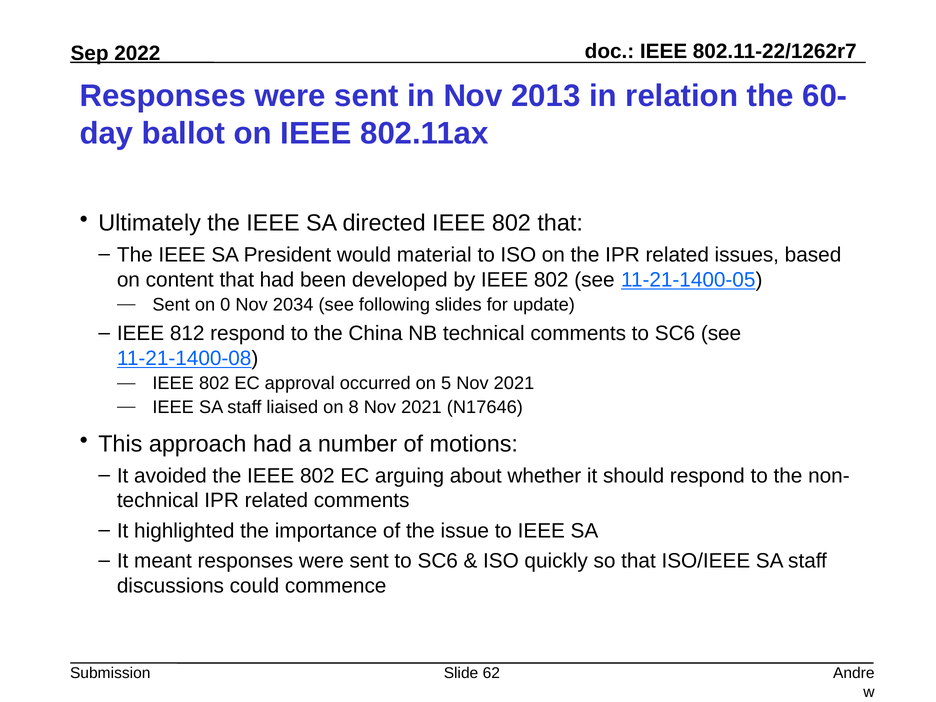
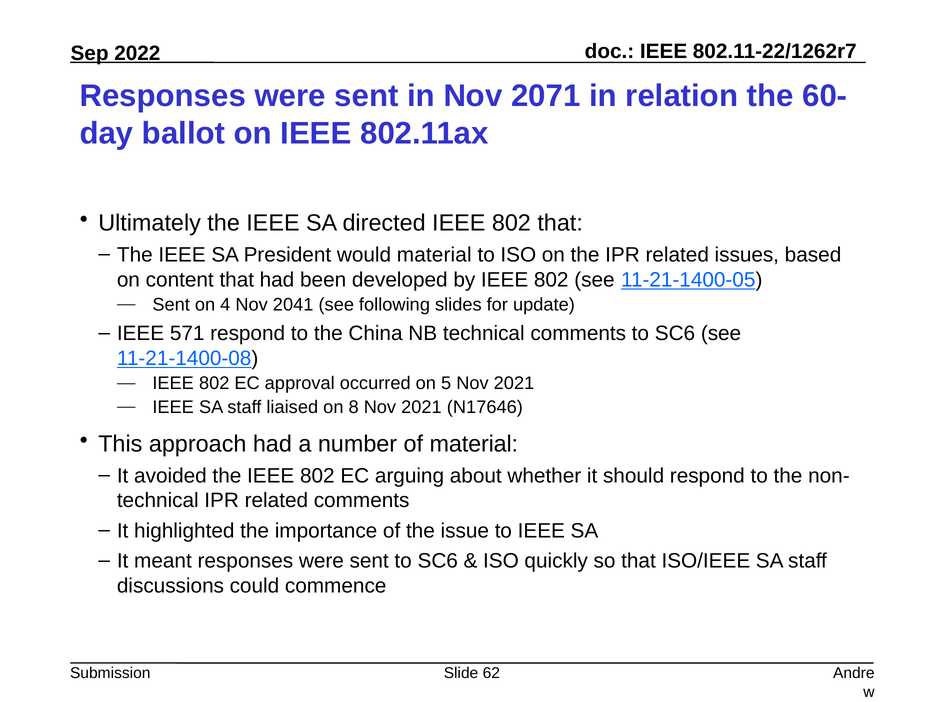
2013: 2013 -> 2071
0: 0 -> 4
2034: 2034 -> 2041
812: 812 -> 571
of motions: motions -> material
